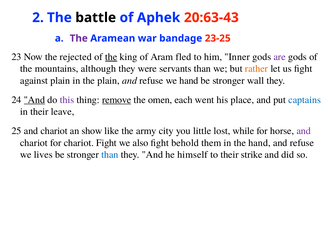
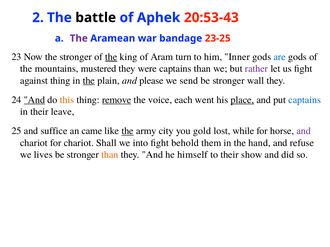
20:63-43: 20:63-43 -> 20:53-43
the rejected: rejected -> stronger
fled: fled -> turn
are colour: purple -> blue
although: although -> mustered
were servants: servants -> captains
rather colour: orange -> purple
against plain: plain -> thing
the at (89, 81) underline: none -> present
plain and refuse: refuse -> please
we hand: hand -> send
this colour: purple -> orange
omen: omen -> voice
place underline: none -> present
25 and chariot: chariot -> suffice
show: show -> came
the at (128, 131) underline: none -> present
little: little -> gold
chariot Fight: Fight -> Shall
also: also -> into
than at (110, 155) colour: blue -> orange
strike: strike -> show
